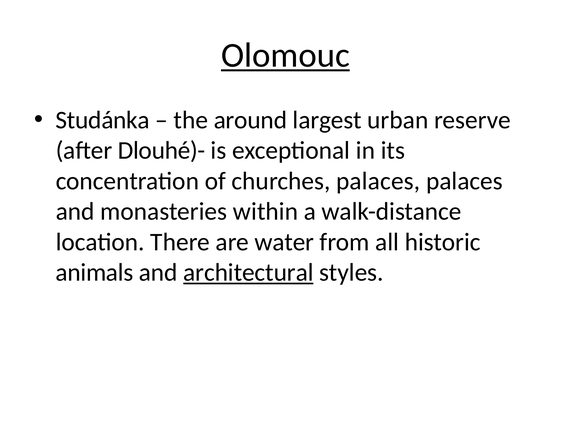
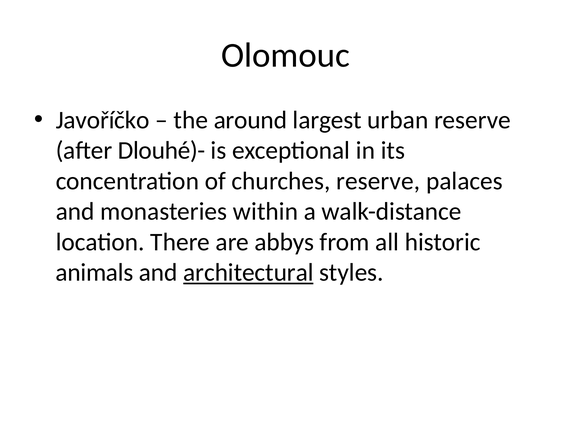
Olomouc underline: present -> none
Studánka: Studánka -> Javoříčko
churches palaces: palaces -> reserve
water: water -> abbys
